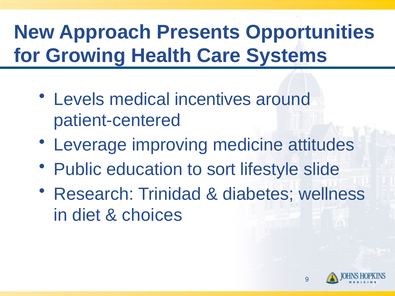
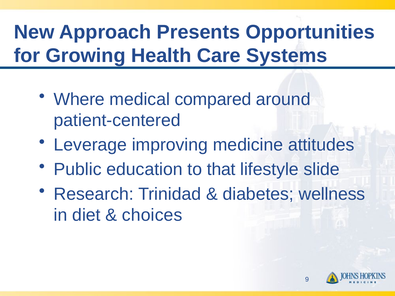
Levels: Levels -> Where
incentives: incentives -> compared
sort: sort -> that
